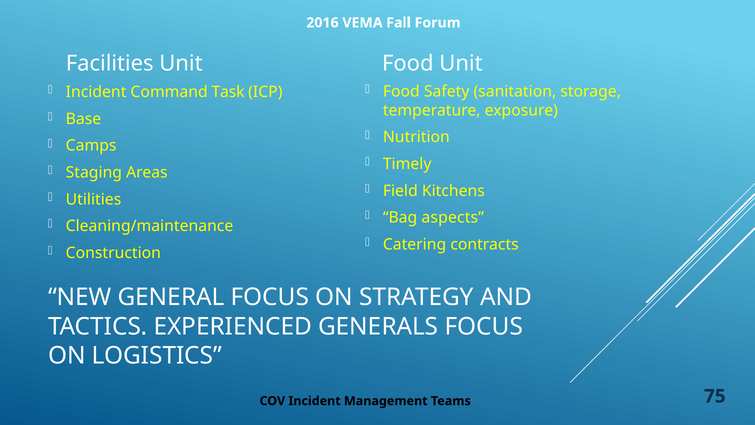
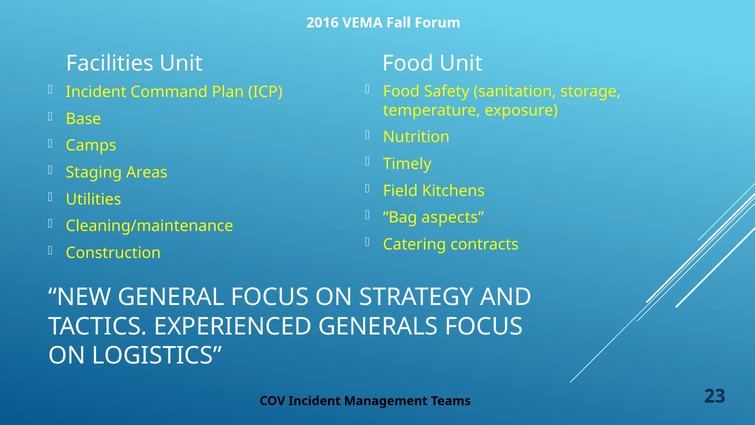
Task: Task -> Plan
75: 75 -> 23
